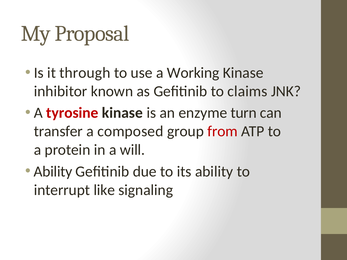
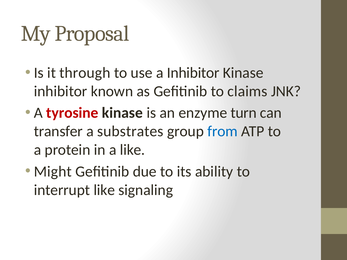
a Working: Working -> Inhibitor
composed: composed -> substrates
from colour: red -> blue
a will: will -> like
Ability at (53, 172): Ability -> Might
